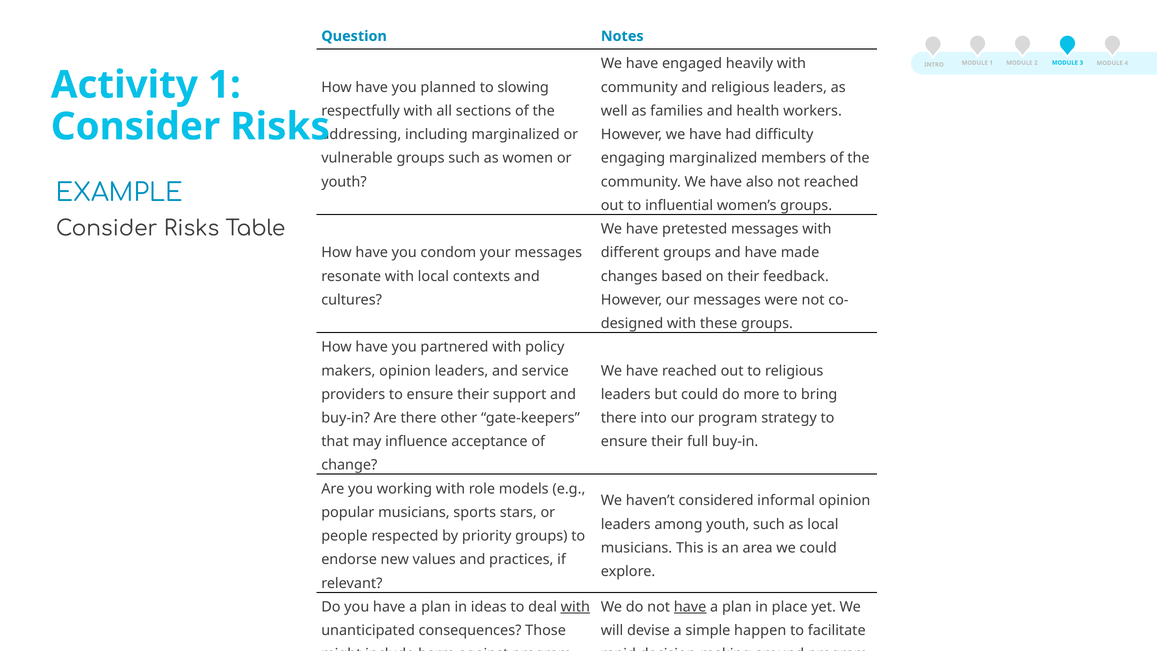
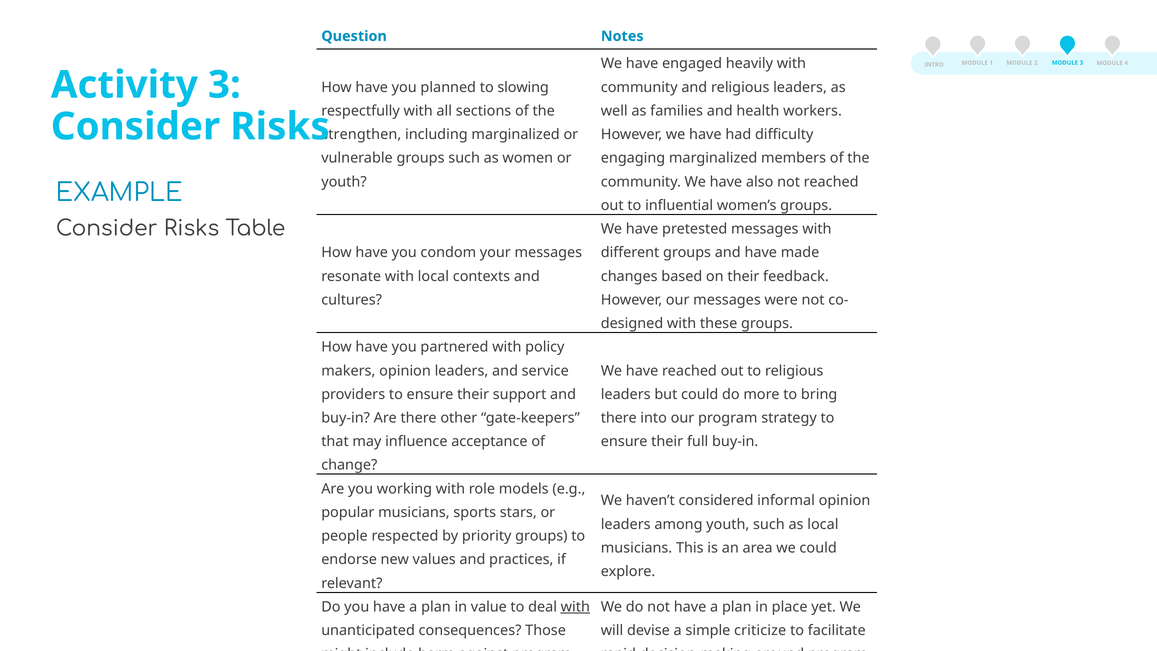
Activity 1: 1 -> 3
addressing: addressing -> strengthen
ideas: ideas -> value
have at (690, 607) underline: present -> none
happen: happen -> criticize
